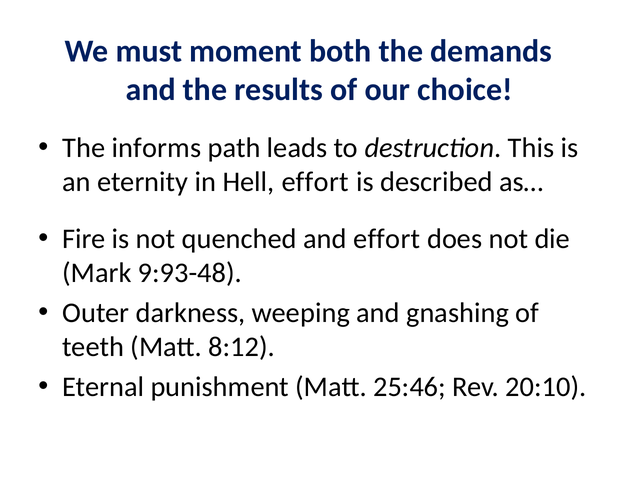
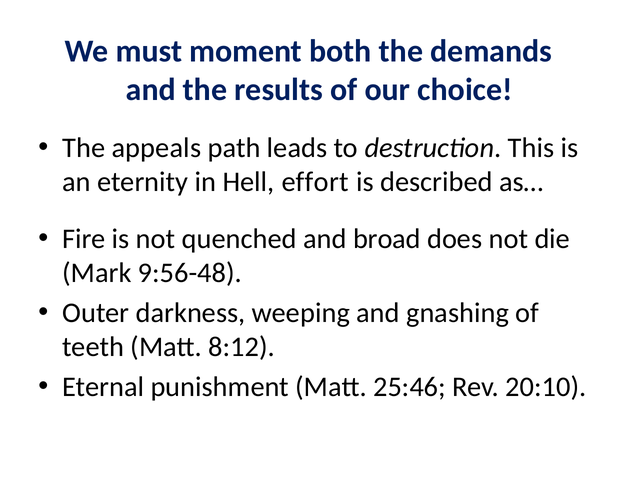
informs: informs -> appeals
and effort: effort -> broad
9:93-48: 9:93-48 -> 9:56-48
